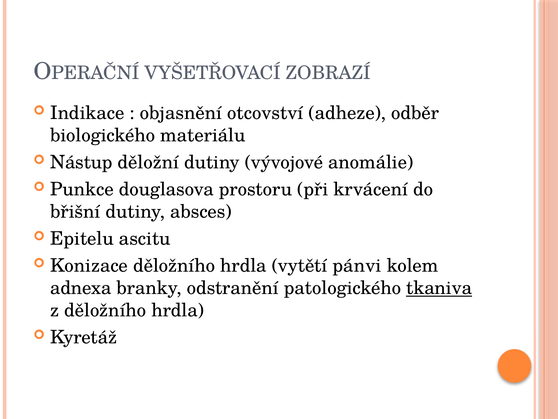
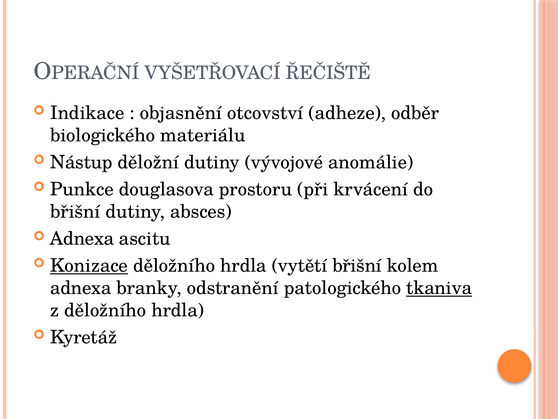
ZOBRAZÍ: ZOBRAZÍ -> ŘEČIŠTĚ
Epitelu at (82, 238): Epitelu -> Adnexa
Konizace underline: none -> present
vytětí pánvi: pánvi -> břišní
